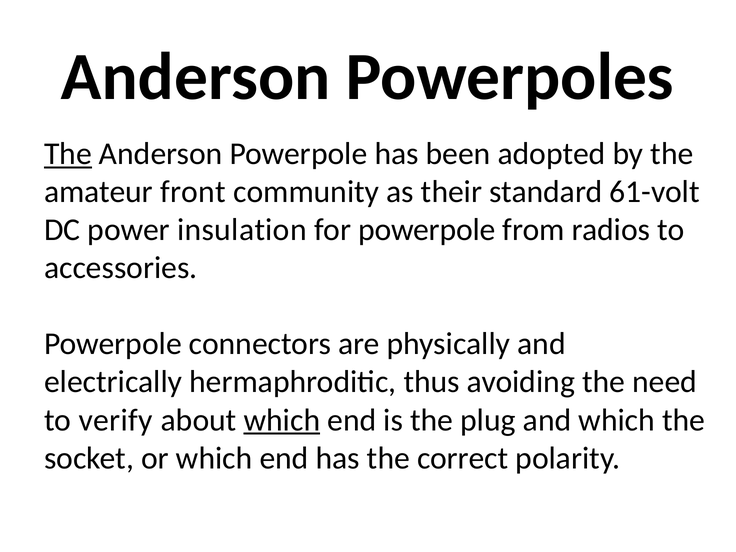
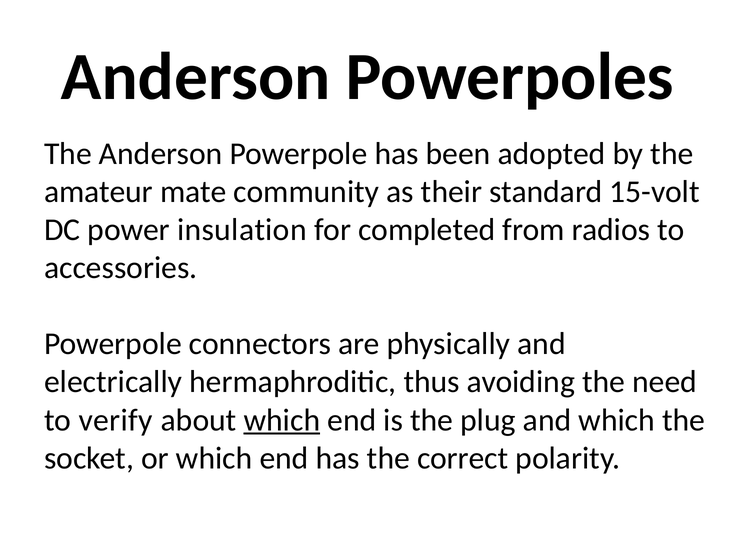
The at (68, 154) underline: present -> none
front: front -> mate
61-volt: 61-volt -> 15-volt
for powerpole: powerpole -> completed
